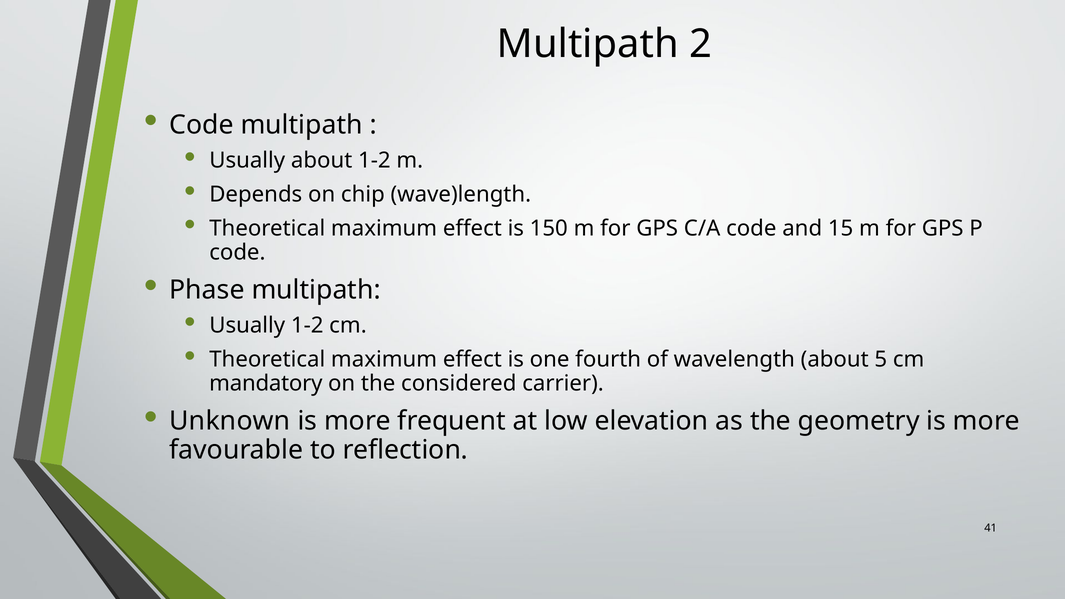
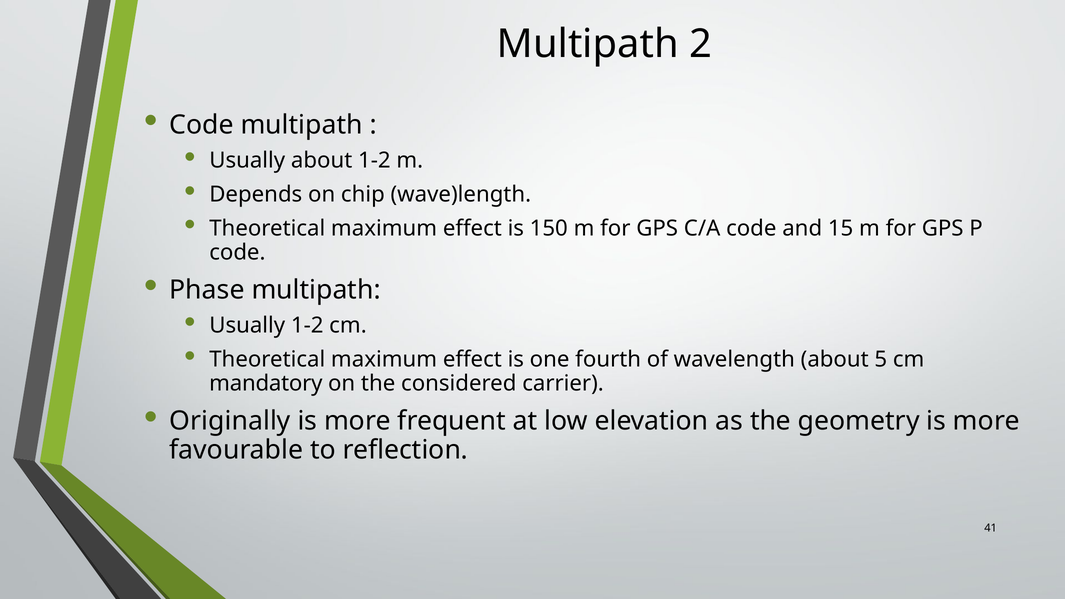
Unknown: Unknown -> Originally
